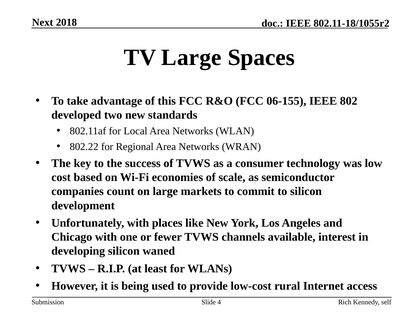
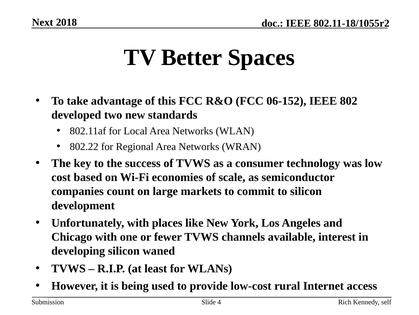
TV Large: Large -> Better
06-155: 06-155 -> 06-152
